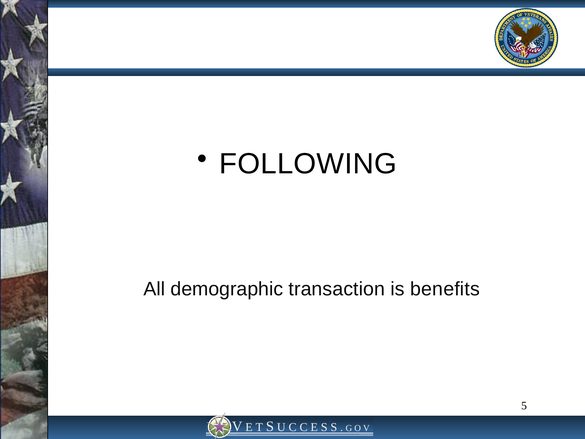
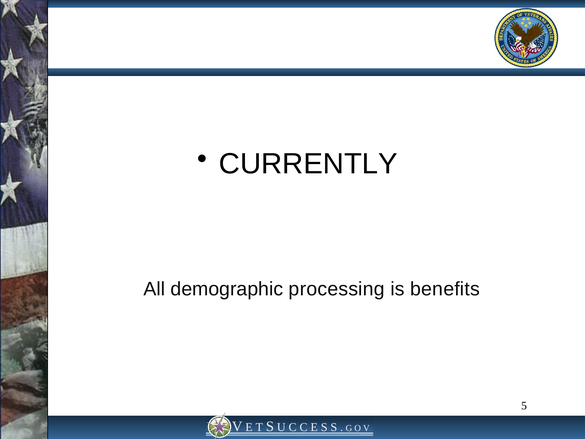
FOLLOWING: FOLLOWING -> CURRENTLY
transaction: transaction -> processing
